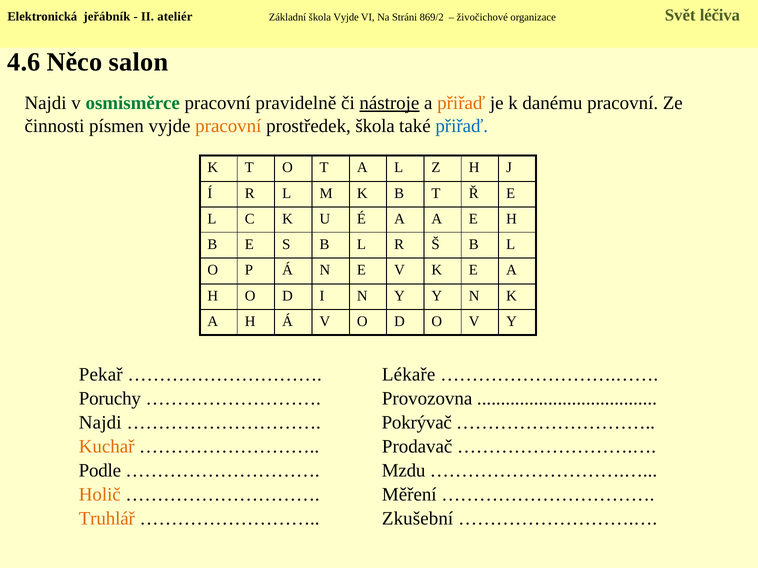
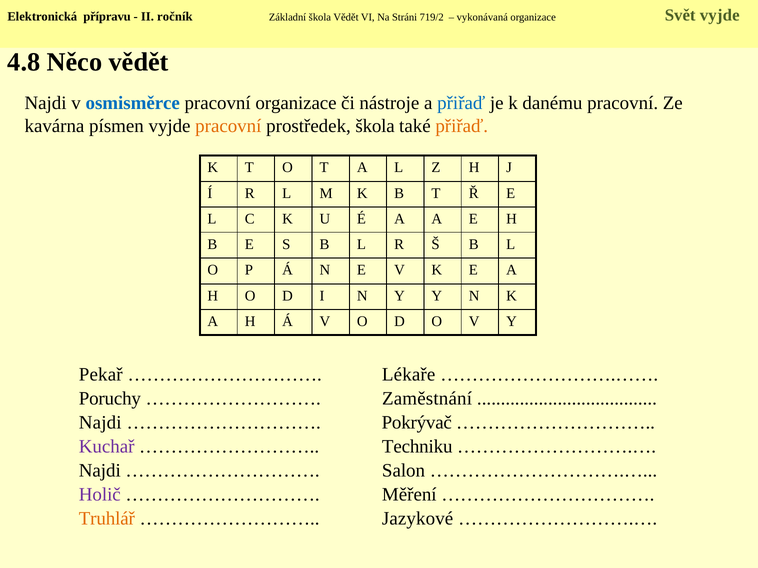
jeřábník: jeřábník -> přípravu
ateliér: ateliér -> ročník
škola Vyjde: Vyjde -> Vědět
869/2: 869/2 -> 719/2
živočichové: živočichové -> vykonávaná
Svět léčiva: léčiva -> vyjde
4.6: 4.6 -> 4.8
Něco salon: salon -> vědět
osmisměrce colour: green -> blue
pracovní pravidelně: pravidelně -> organizace
nástroje underline: present -> none
přiřaď at (461, 103) colour: orange -> blue
činnosti: činnosti -> kavárna
přiřaď at (462, 126) colour: blue -> orange
Provozovna: Provozovna -> Zaměstnání
Kuchař colour: orange -> purple
Prodavač: Prodavač -> Techniku
Podle at (100, 471): Podle -> Najdi
Mzdu: Mzdu -> Salon
Holič colour: orange -> purple
Zkušební: Zkušební -> Jazykové
